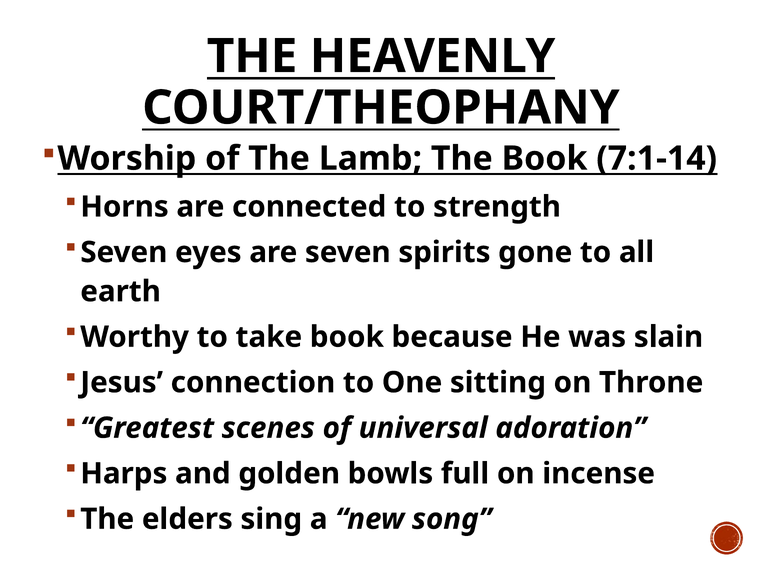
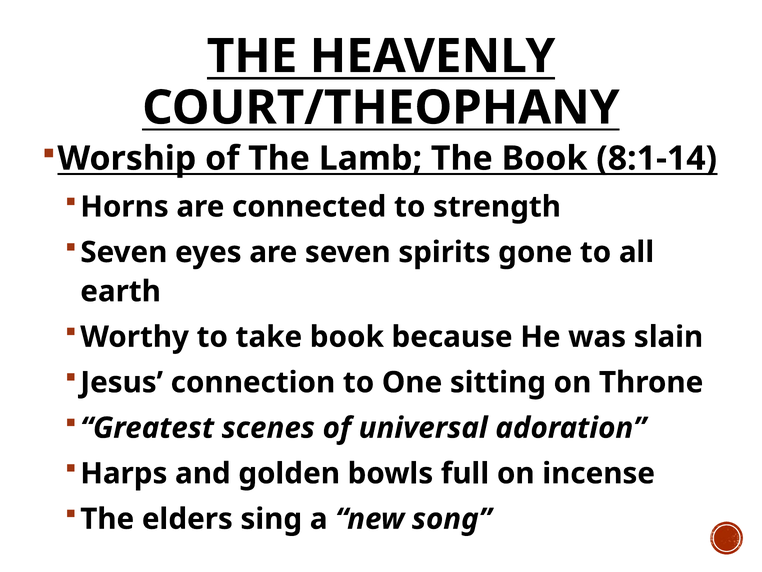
7:1-14: 7:1-14 -> 8:1-14
